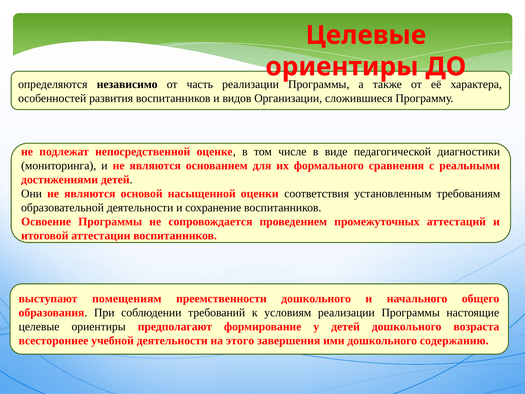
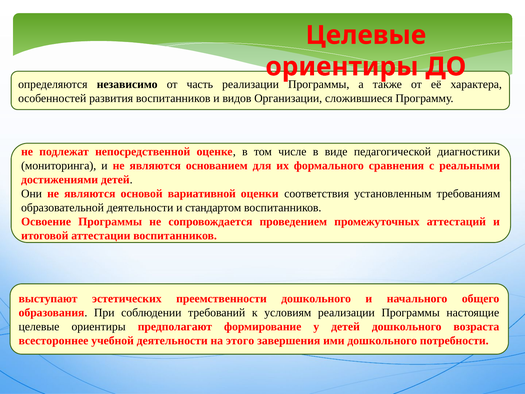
насыщенной: насыщенной -> вариативной
сохранение: сохранение -> стандартом
помещениям: помещениям -> эстетических
содержанию: содержанию -> потребности
